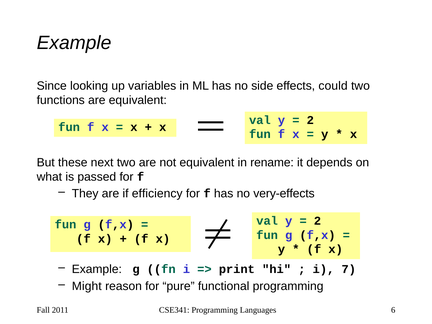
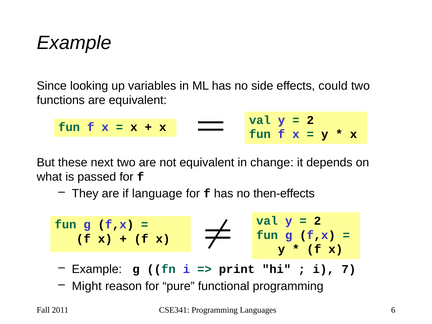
rename: rename -> change
efficiency: efficiency -> language
very-effects: very-effects -> then-effects
